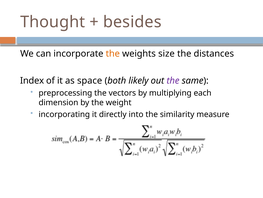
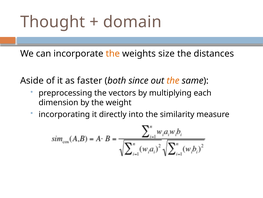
besides: besides -> domain
Index: Index -> Aside
space: space -> faster
likely: likely -> since
the at (173, 80) colour: purple -> orange
